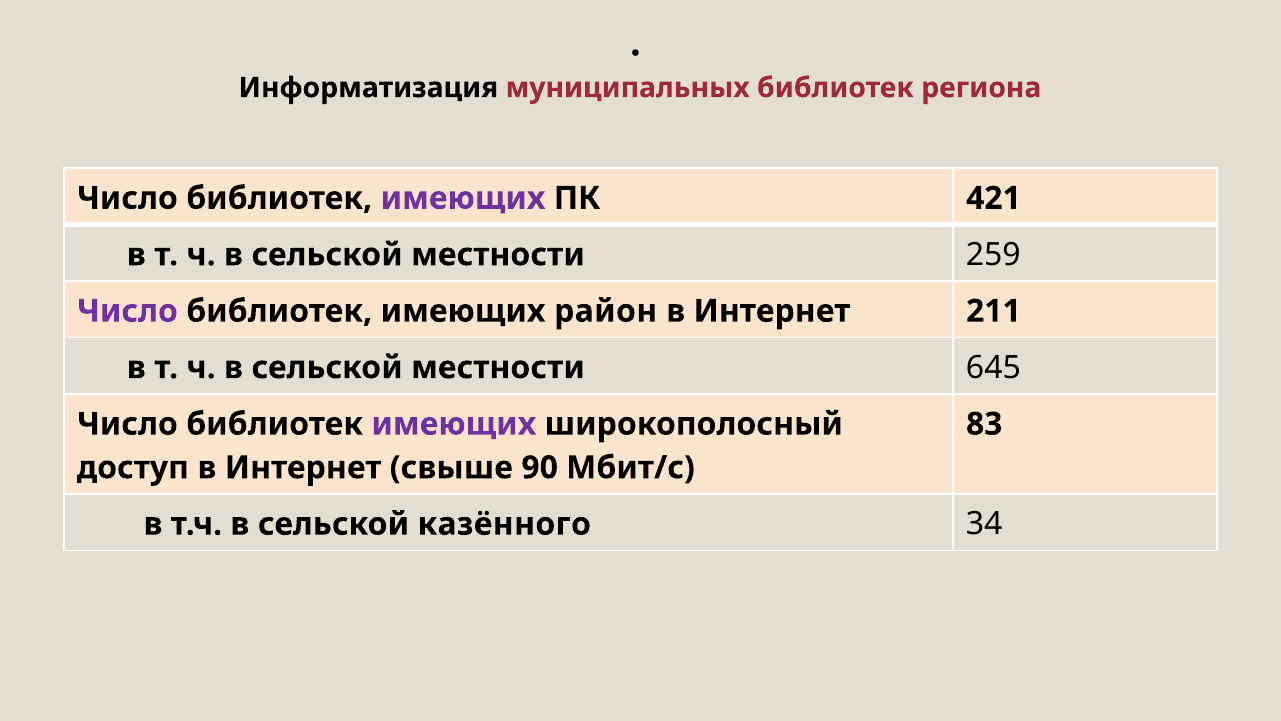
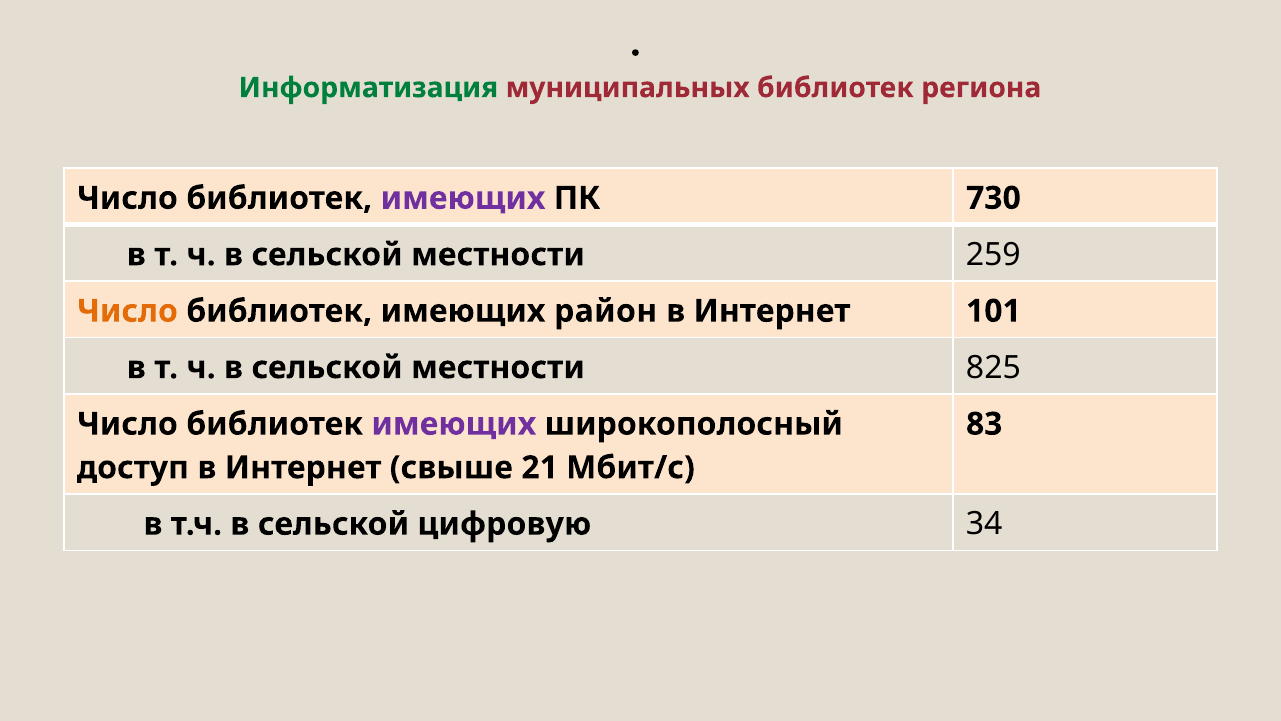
Информатизация colour: black -> green
421: 421 -> 730
Число at (127, 311) colour: purple -> orange
211: 211 -> 101
645: 645 -> 825
90: 90 -> 21
казённого: казённого -> цифровую
